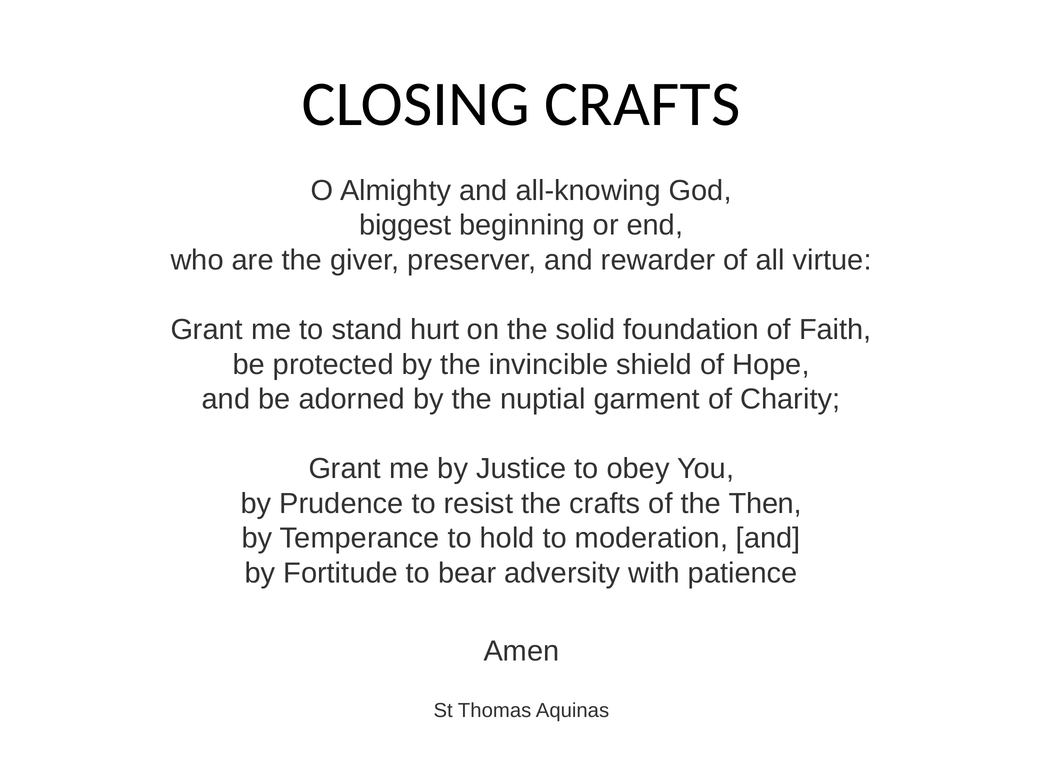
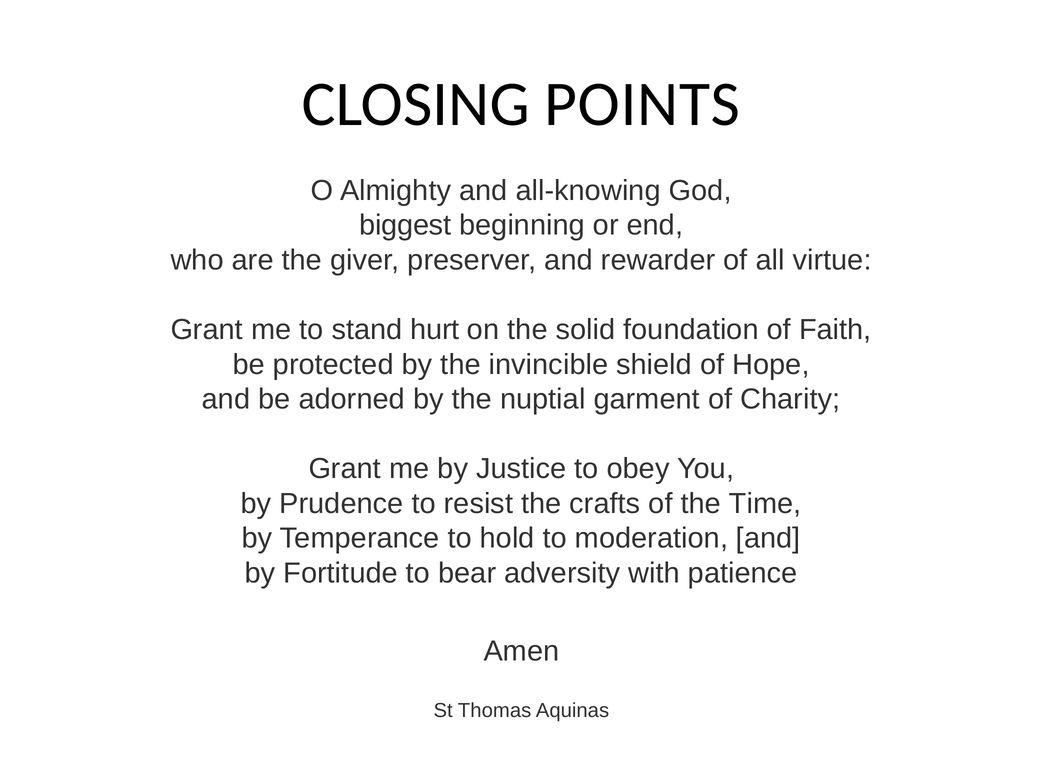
CLOSING CRAFTS: CRAFTS -> POINTS
Then: Then -> Time
